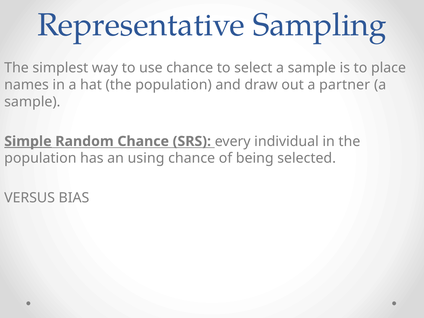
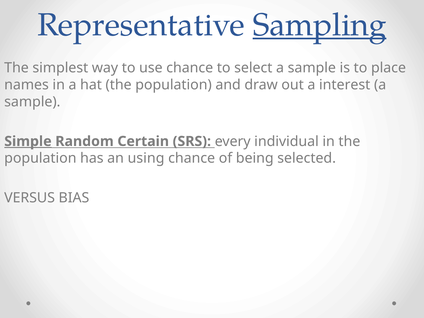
Sampling underline: none -> present
partner: partner -> interest
Random Chance: Chance -> Certain
